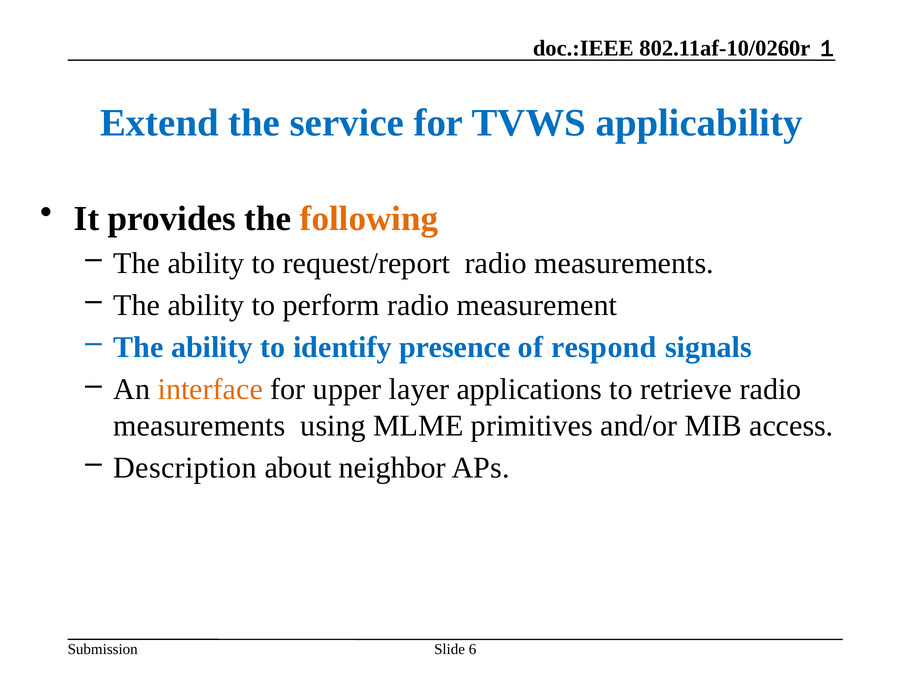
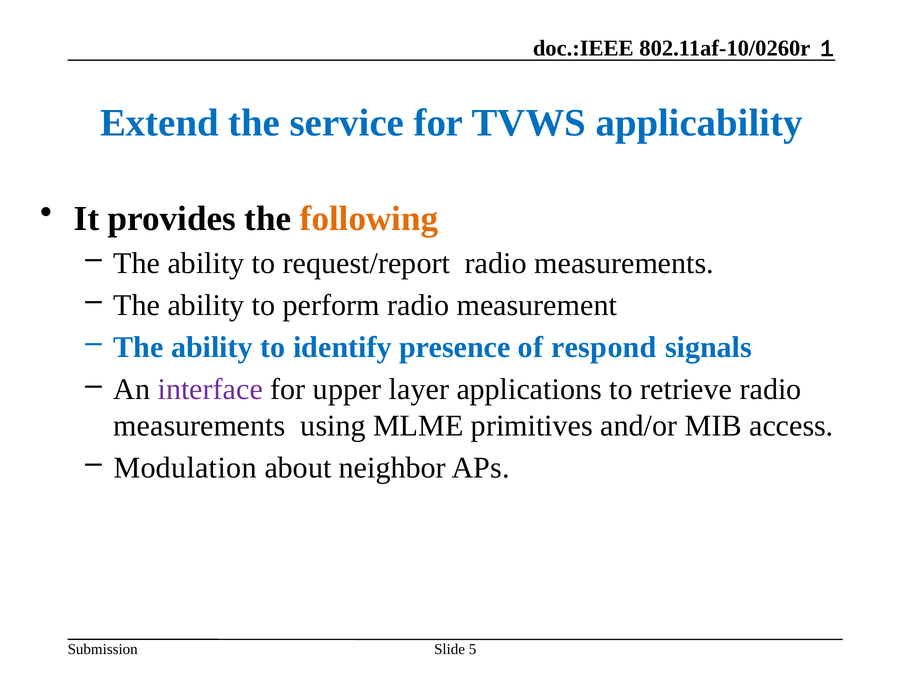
interface colour: orange -> purple
Description: Description -> Modulation
6: 6 -> 5
